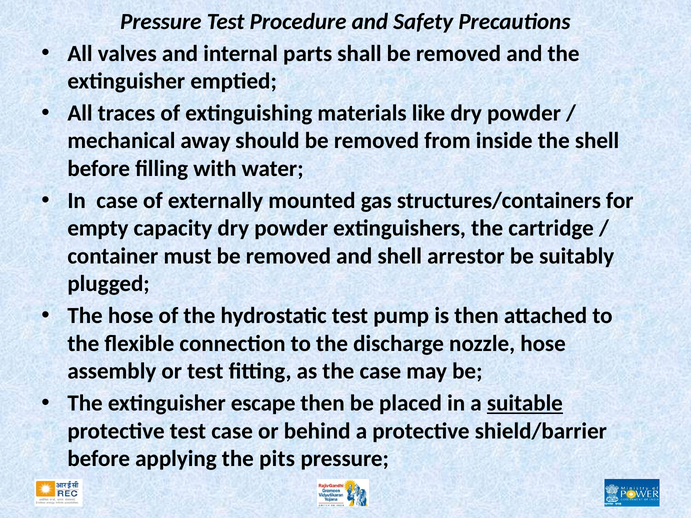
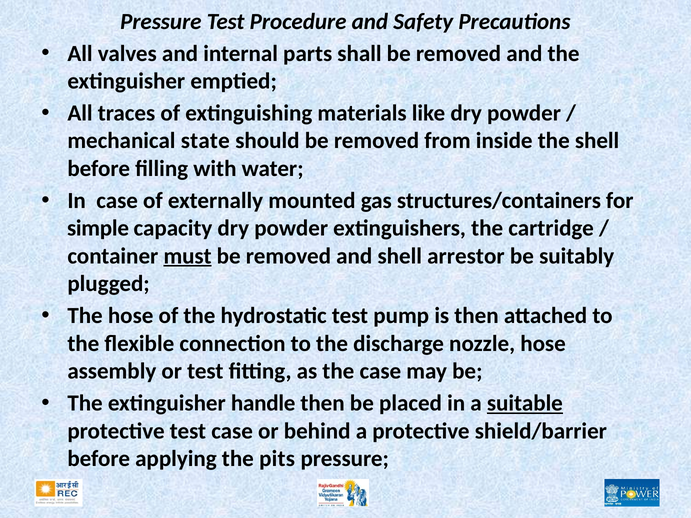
away: away -> state
empty: empty -> simple
must underline: none -> present
escape: escape -> handle
